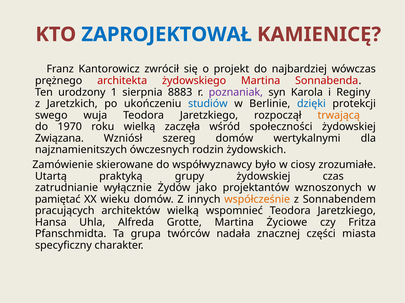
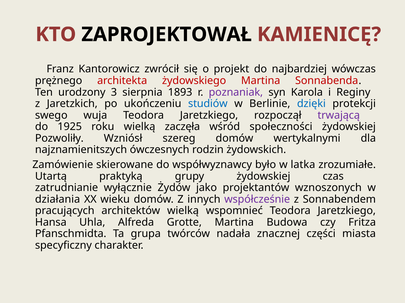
ZAPROJEKTOWAŁ colour: blue -> black
1: 1 -> 3
8883: 8883 -> 1893
trwającą colour: orange -> purple
1970: 1970 -> 1925
Związana: Związana -> Pozwoliły
ciosy: ciosy -> latka
pamiętać: pamiętać -> działania
współcześnie colour: orange -> purple
Życiowe: Życiowe -> Budowa
